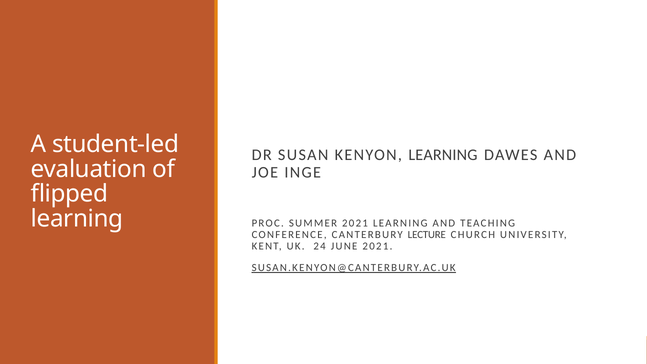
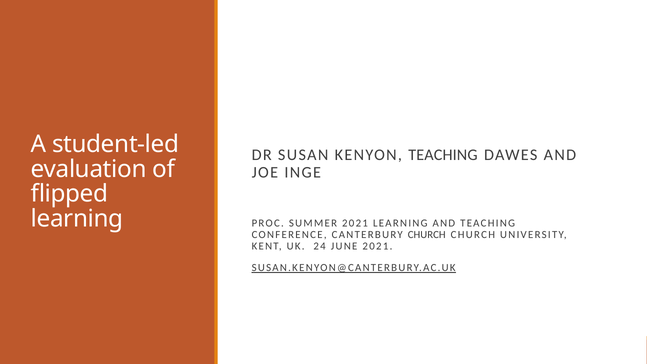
KENYON LEARNING: LEARNING -> TEACHING
CANTERBURY LECTURE: LECTURE -> CHURCH
